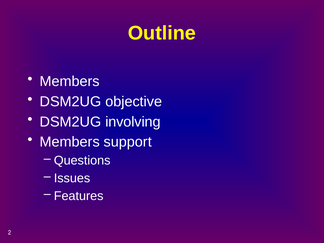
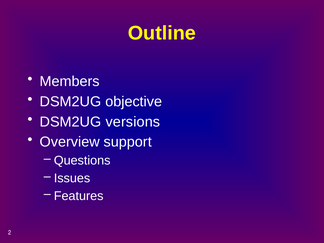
involving: involving -> versions
Members at (70, 142): Members -> Overview
